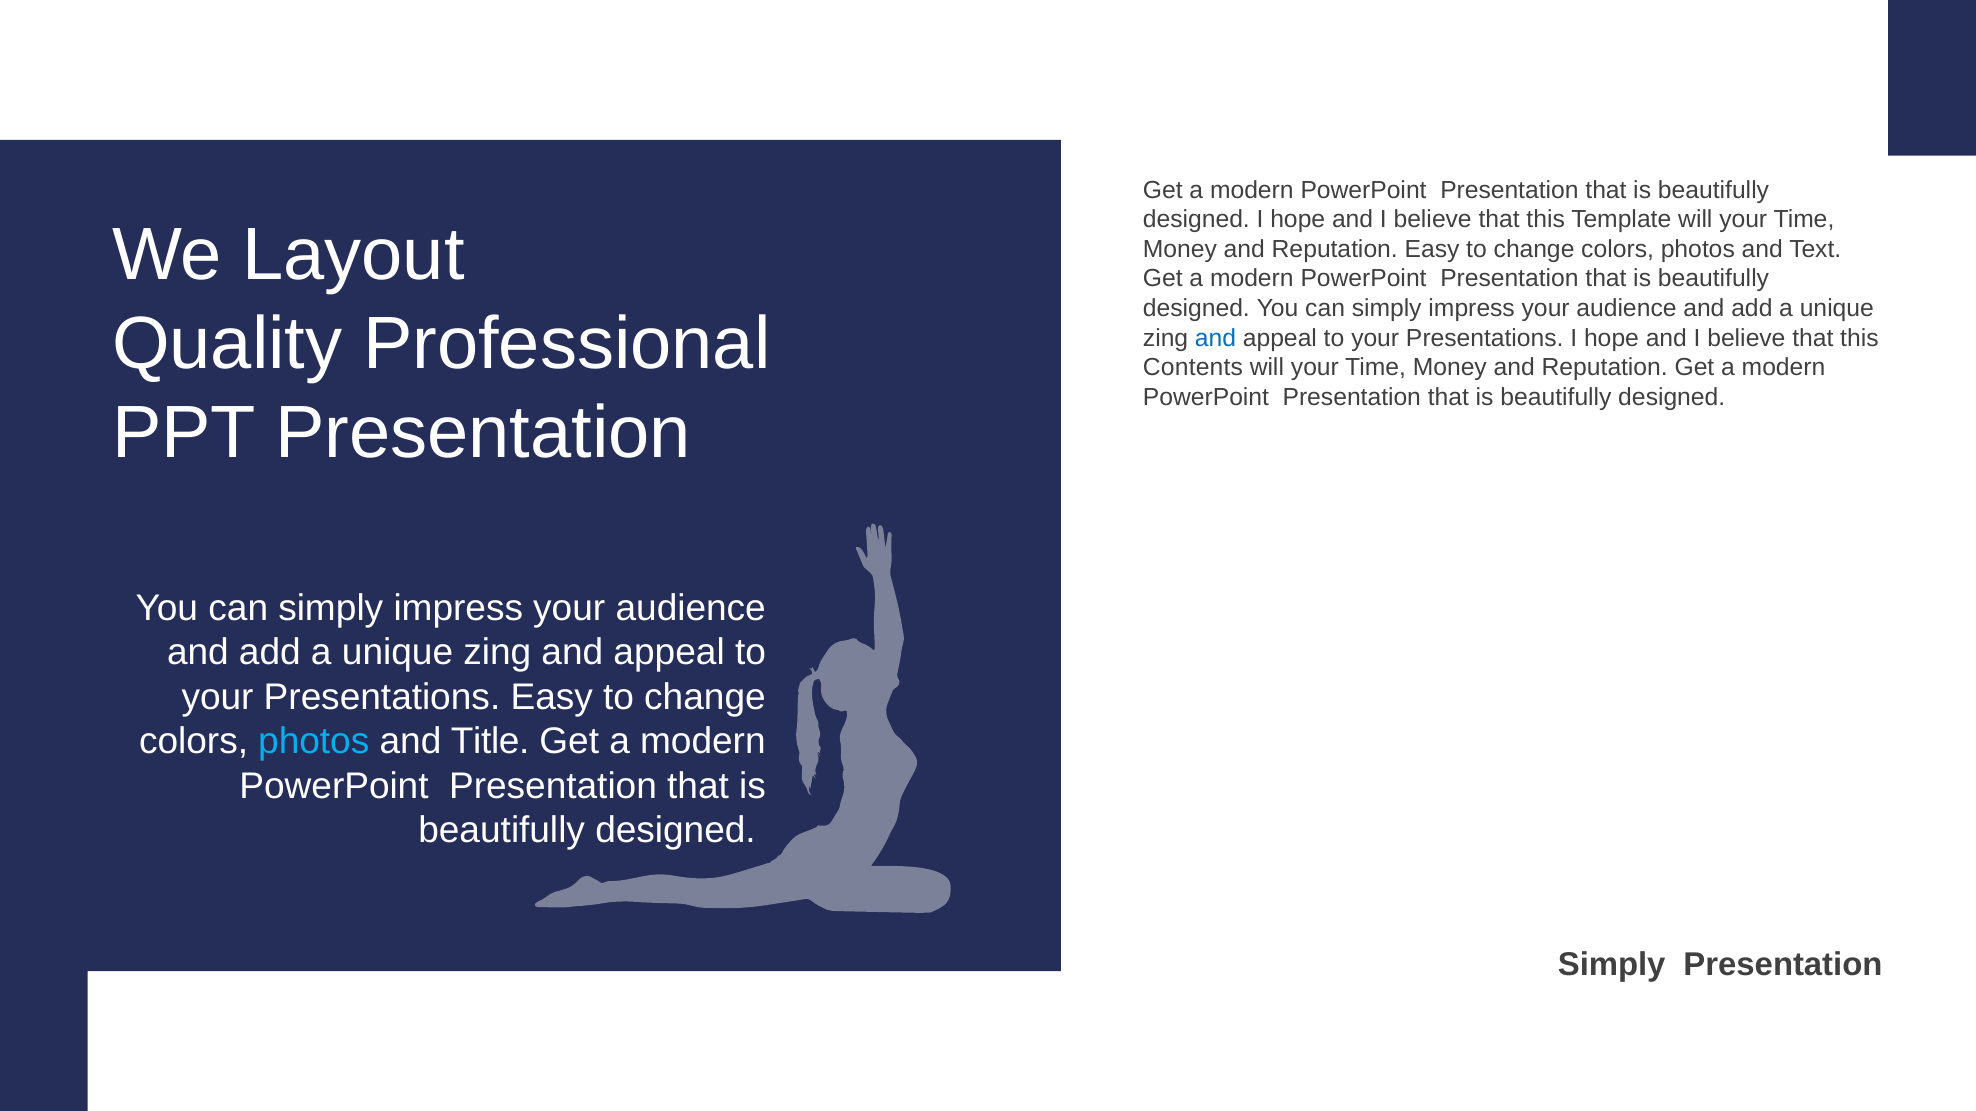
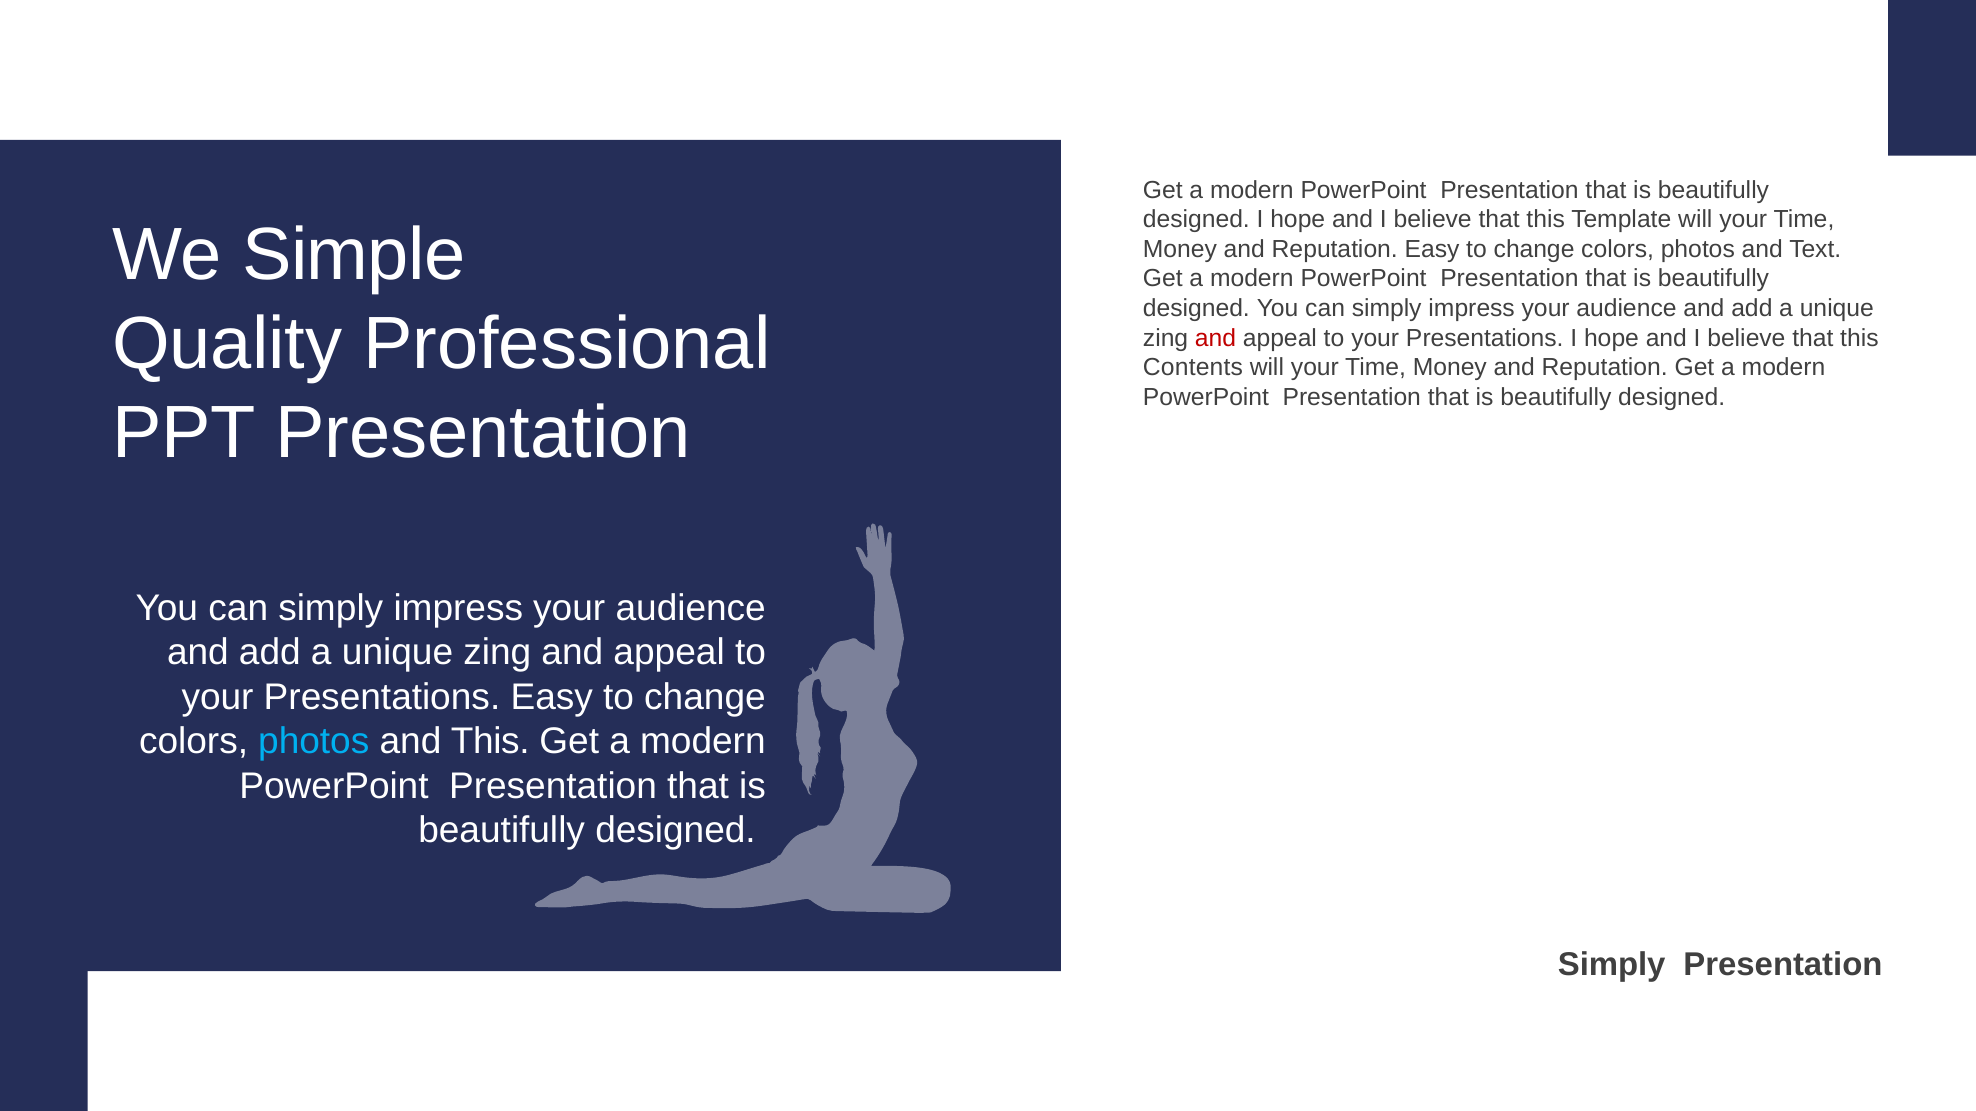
Layout: Layout -> Simple
and at (1216, 338) colour: blue -> red
and Title: Title -> This
